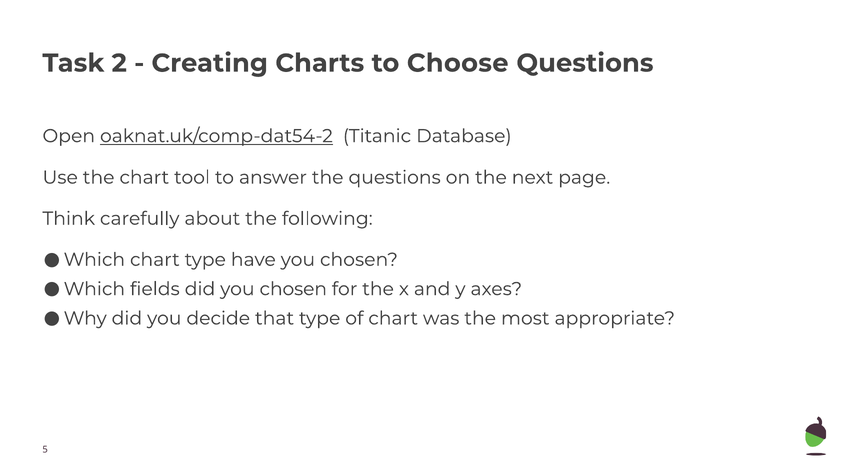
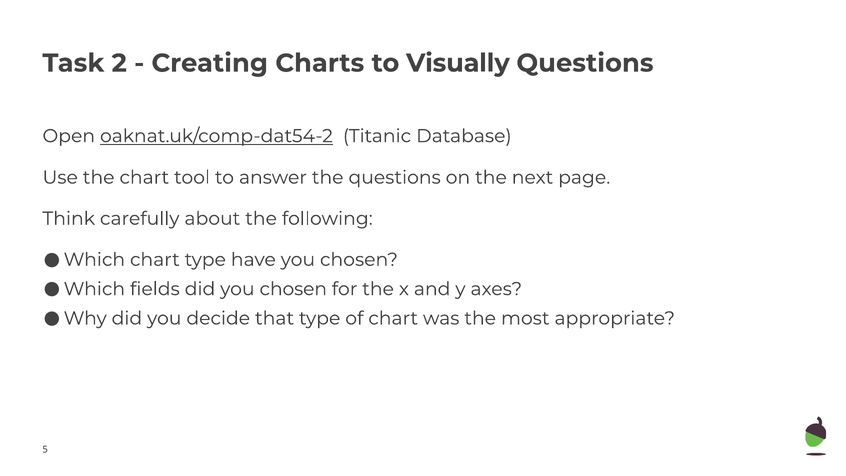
Choose: Choose -> Visually
